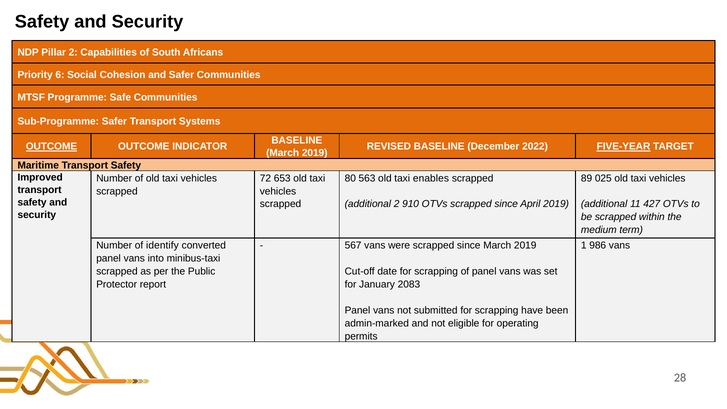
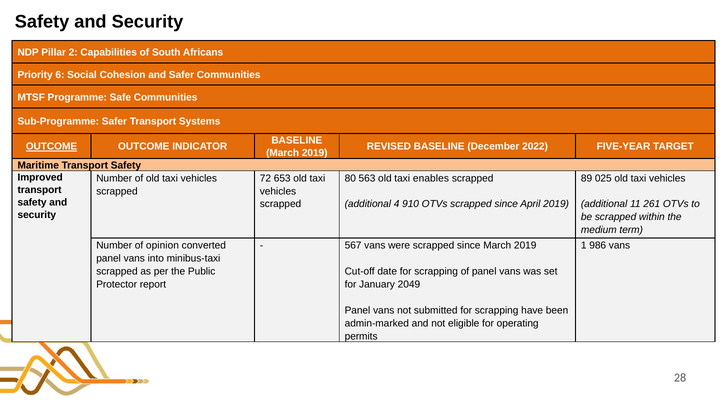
FIVE-YEAR underline: present -> none
additional 2: 2 -> 4
427: 427 -> 261
identify: identify -> opinion
2083: 2083 -> 2049
